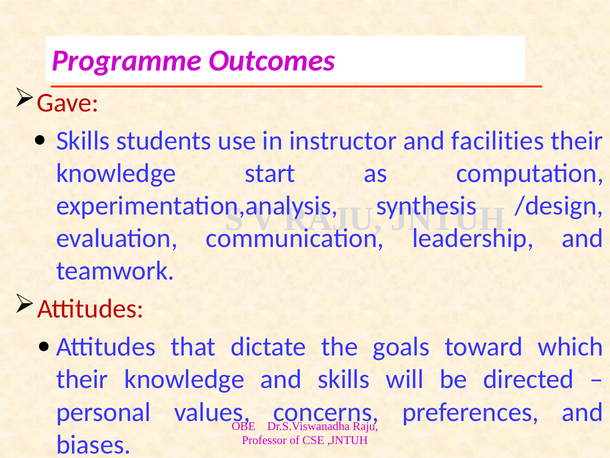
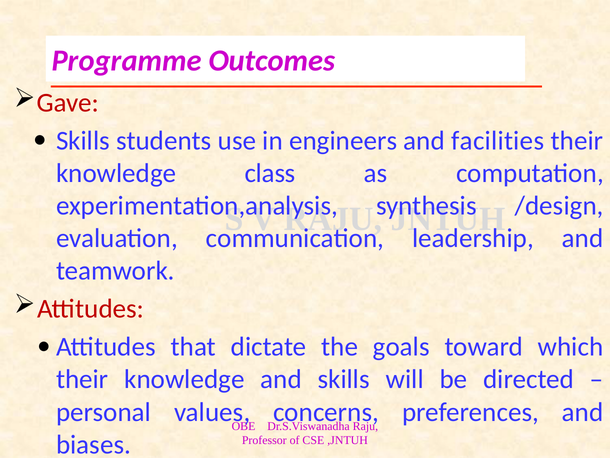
instructor: instructor -> engineers
start: start -> class
